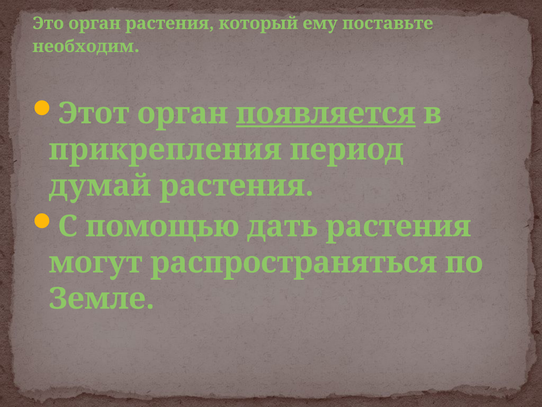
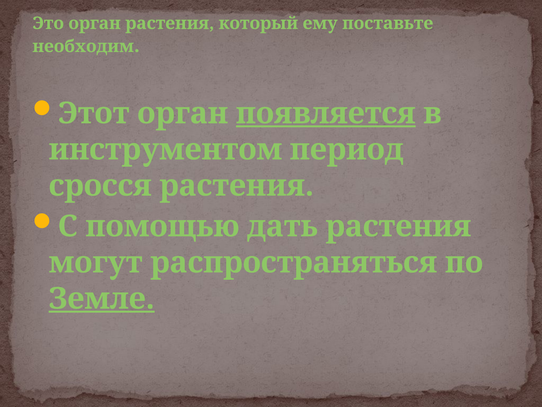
прикрепления: прикрепления -> инструментом
думай: думай -> сросся
Земле underline: none -> present
